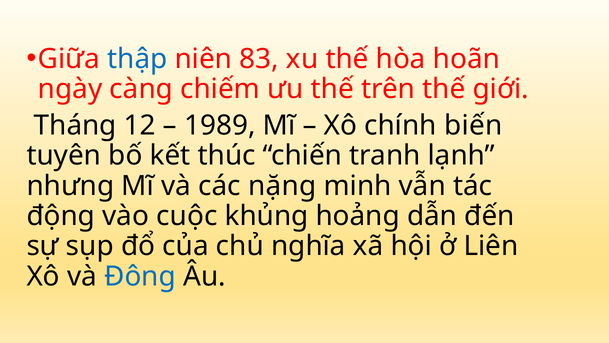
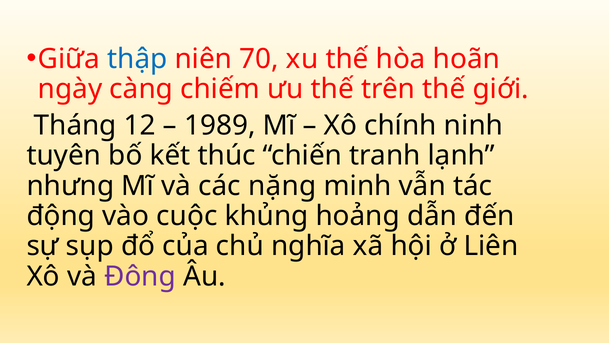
83: 83 -> 70
biến: biến -> ninh
Đông colour: blue -> purple
